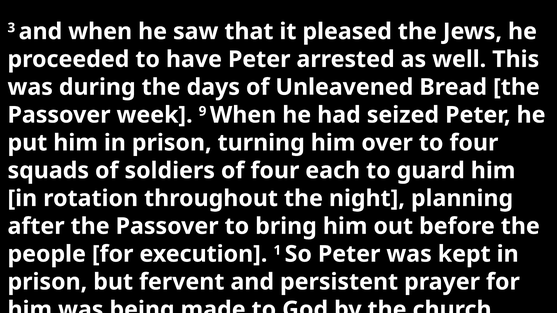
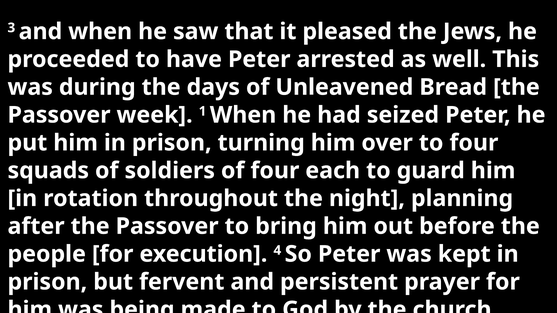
9: 9 -> 1
1: 1 -> 4
